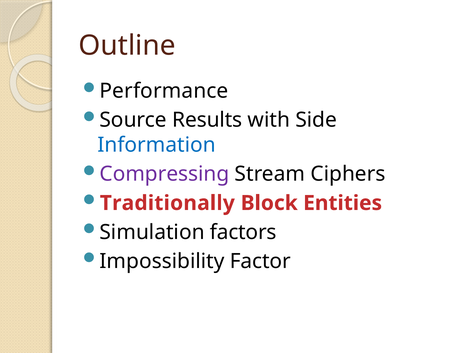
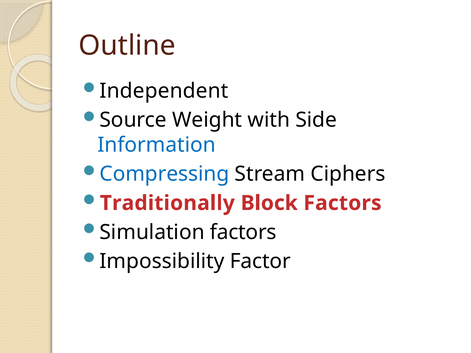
Performance: Performance -> Independent
Results: Results -> Weight
Compressing colour: purple -> blue
Block Entities: Entities -> Factors
